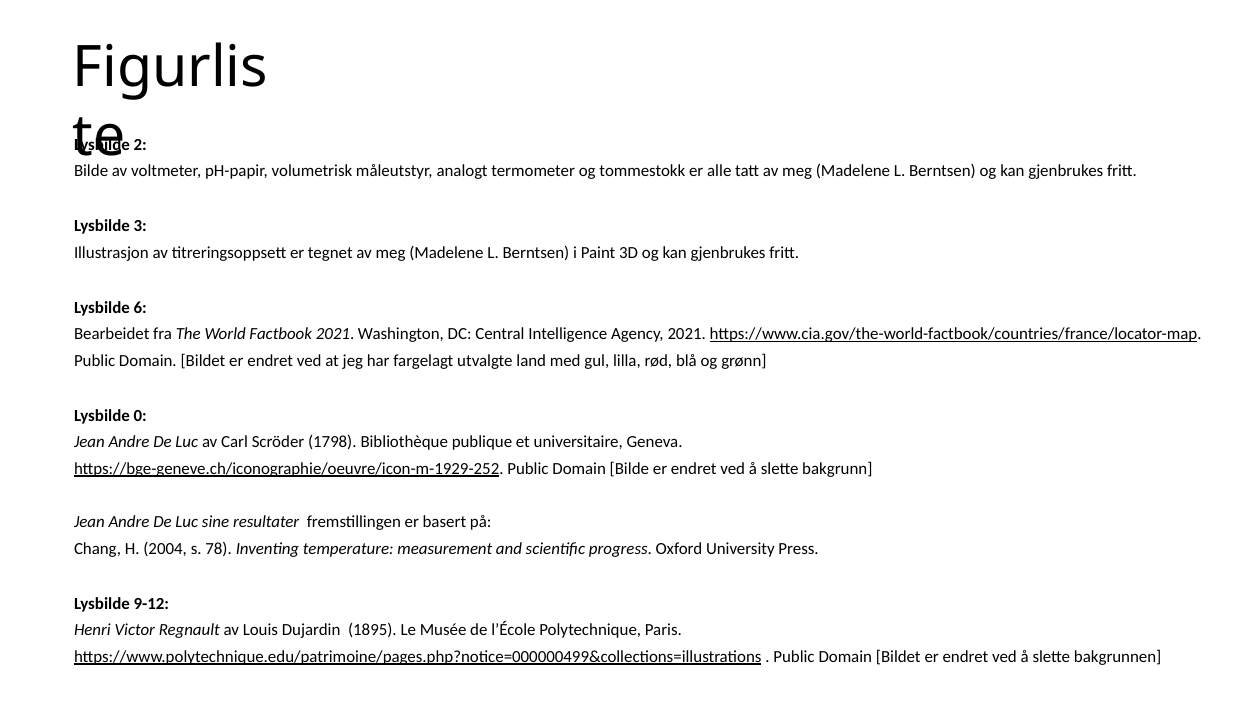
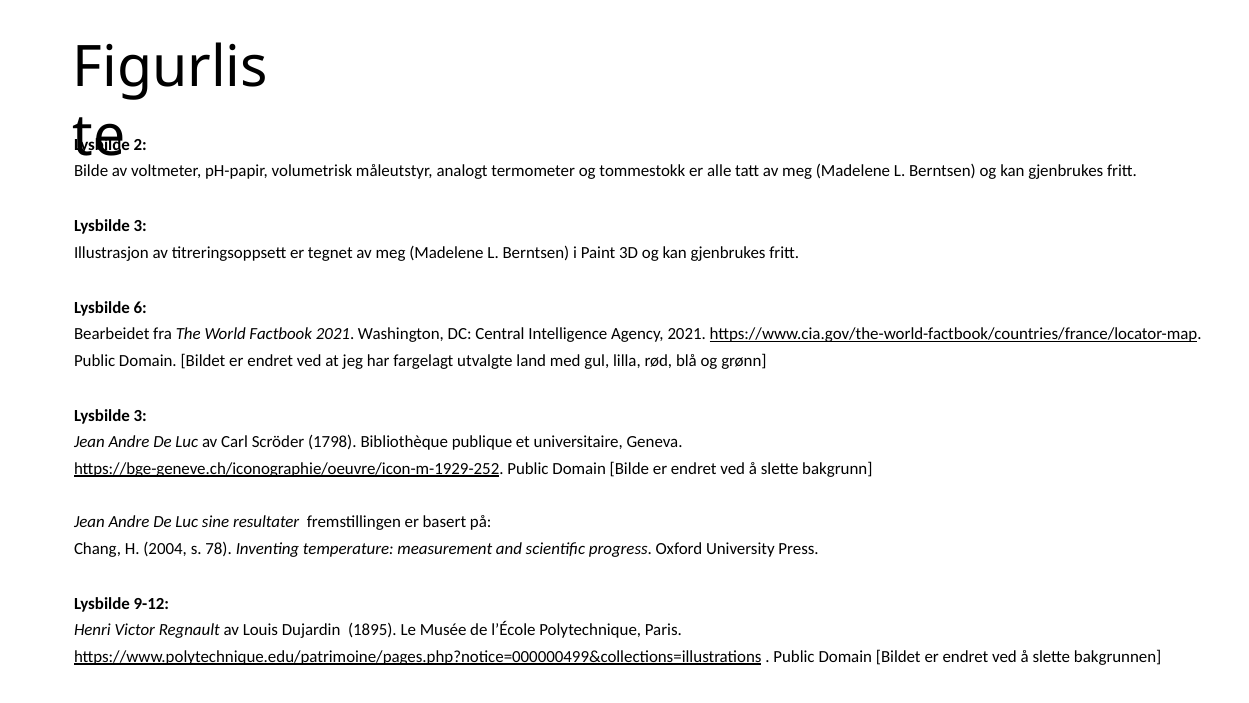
0 at (140, 416): 0 -> 3
